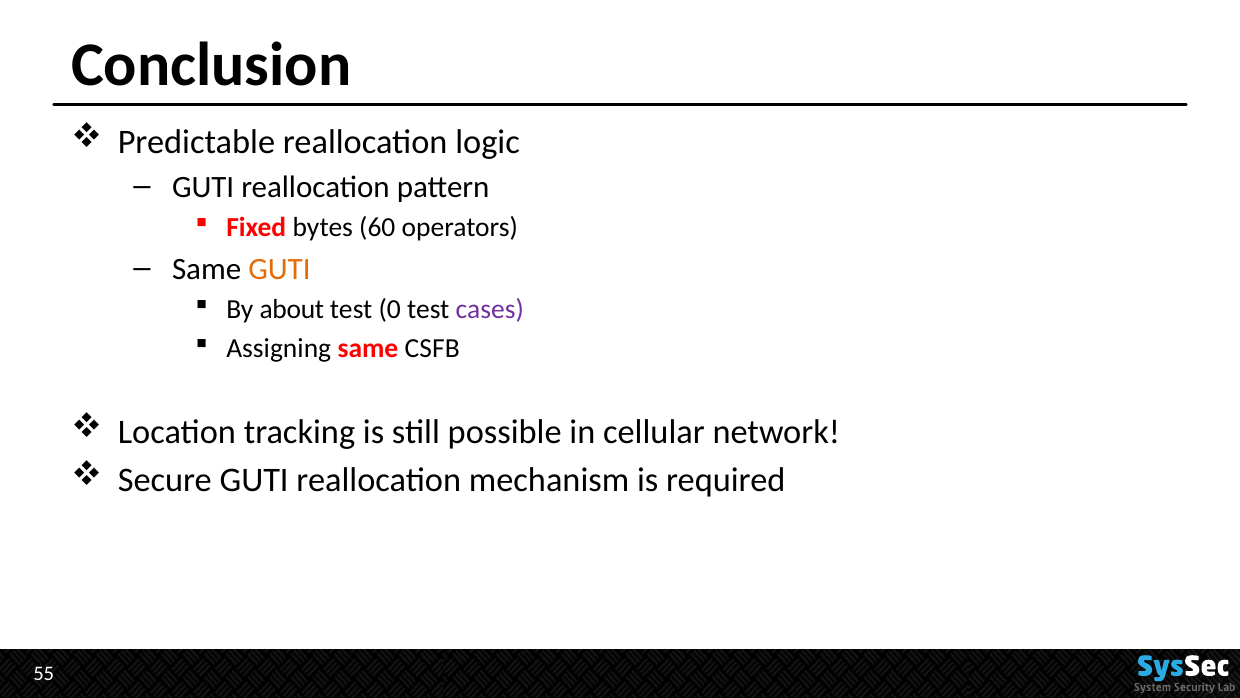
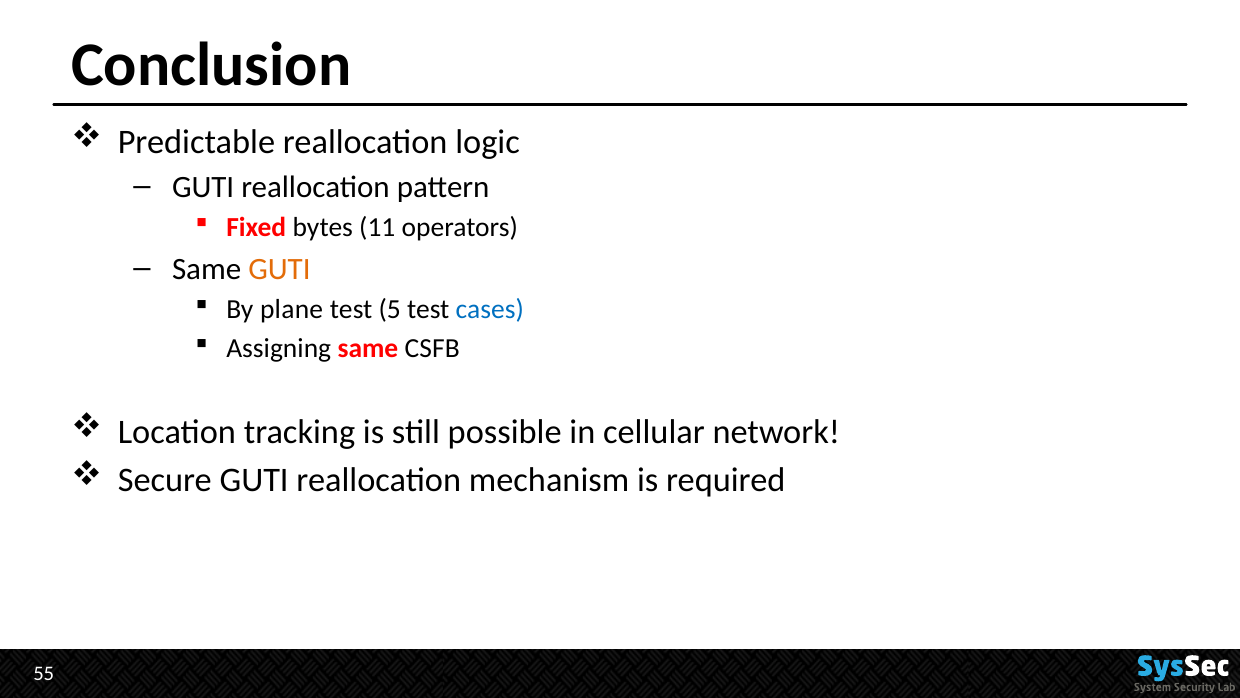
60: 60 -> 11
about: about -> plane
0: 0 -> 5
cases colour: purple -> blue
